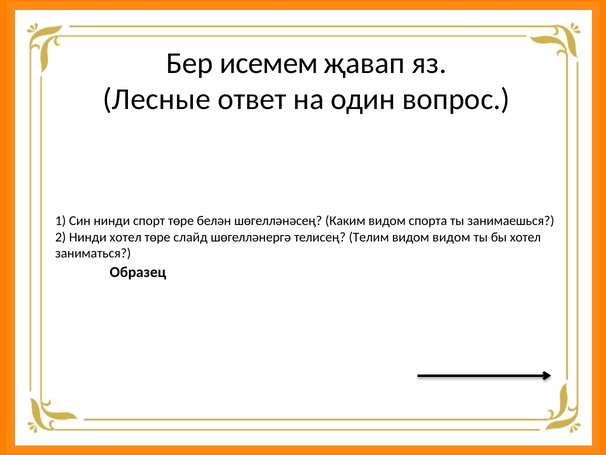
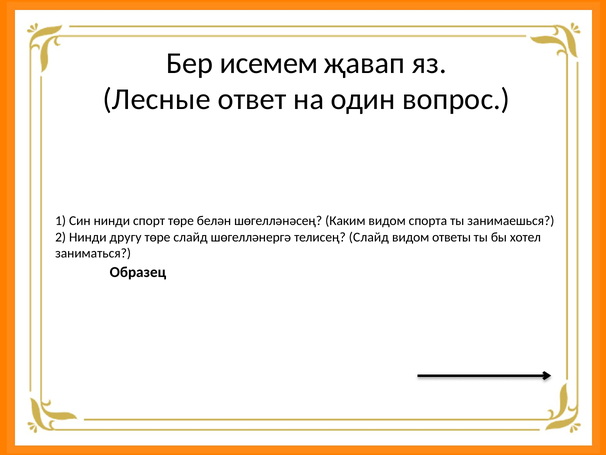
Нинди хотел: хотел -> другу
телисең Телим: Телим -> Слайд
видом видом: видом -> ответы
